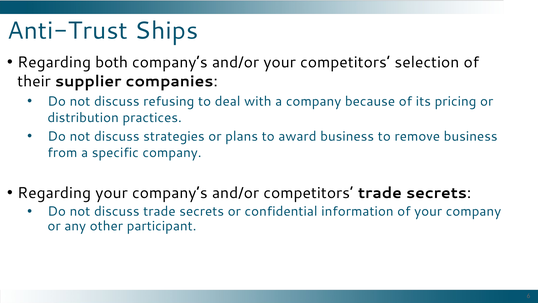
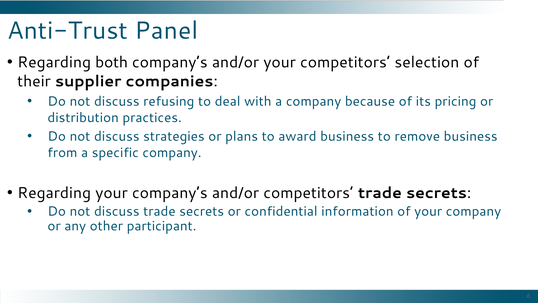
Ships: Ships -> Panel
